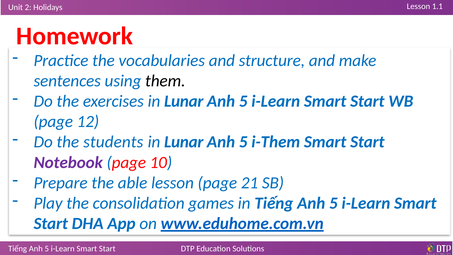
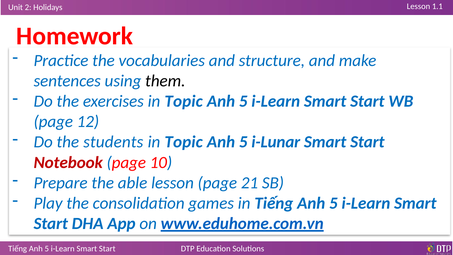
exercises in Lunar: Lunar -> Topic
Lunar at (184, 142): Lunar -> Topic
i-Them: i-Them -> i-Lunar
Notebook colour: purple -> red
